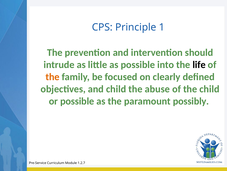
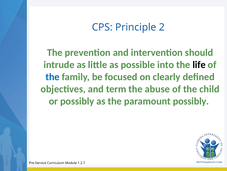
1: 1 -> 2
the at (53, 77) colour: orange -> blue
and child: child -> term
or possible: possible -> possibly
